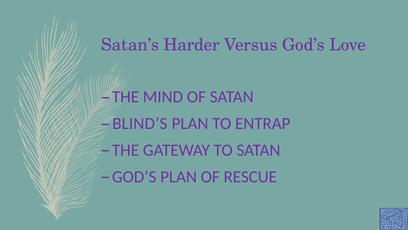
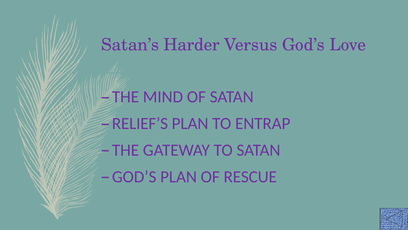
BLIND’S: BLIND’S -> RELIEF’S
